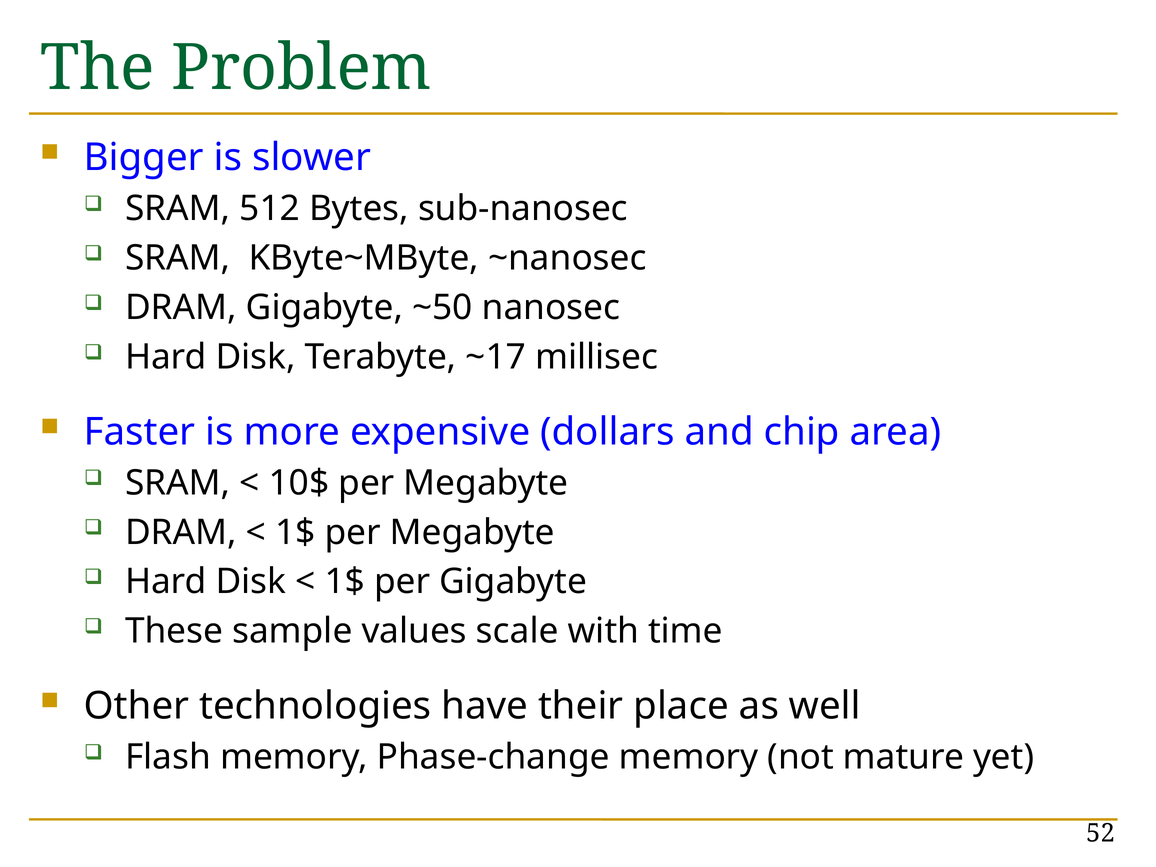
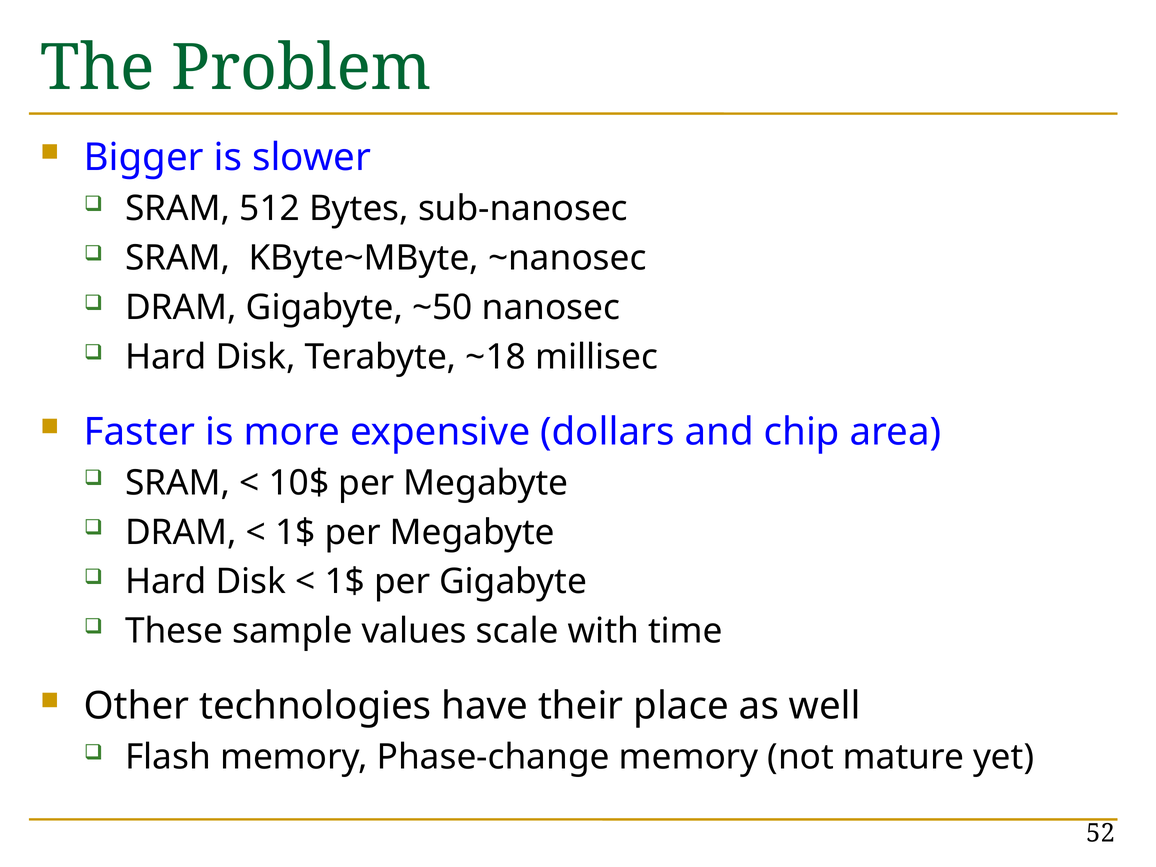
~17: ~17 -> ~18
